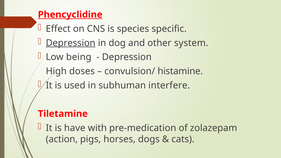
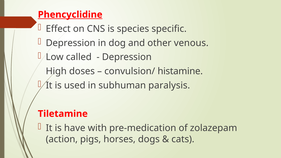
Depression at (71, 43) underline: present -> none
system: system -> venous
being: being -> called
interfere: interfere -> paralysis
